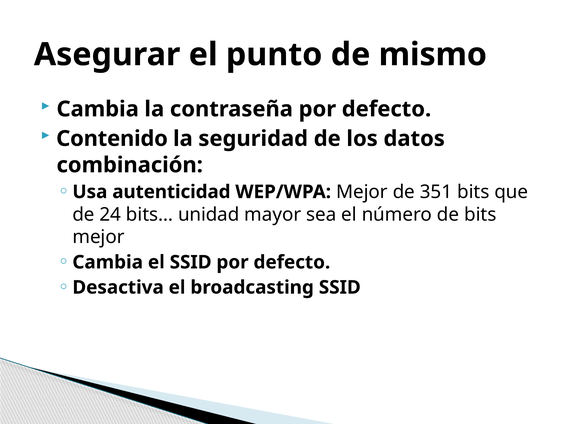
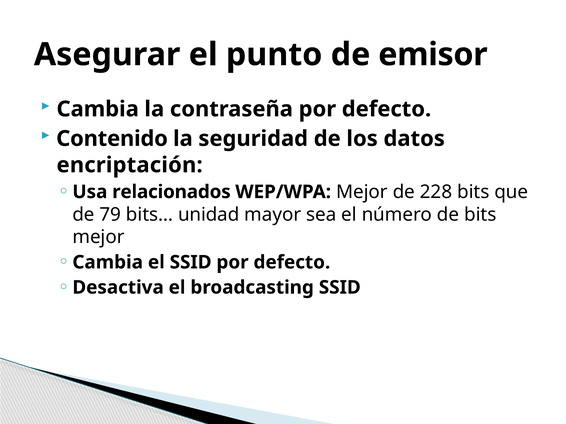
mismo: mismo -> emisor
combinación: combinación -> encriptación
autenticidad: autenticidad -> relacionados
351: 351 -> 228
24: 24 -> 79
